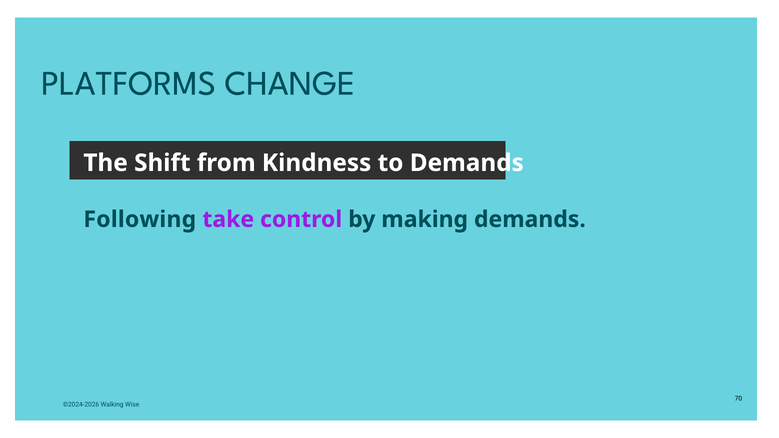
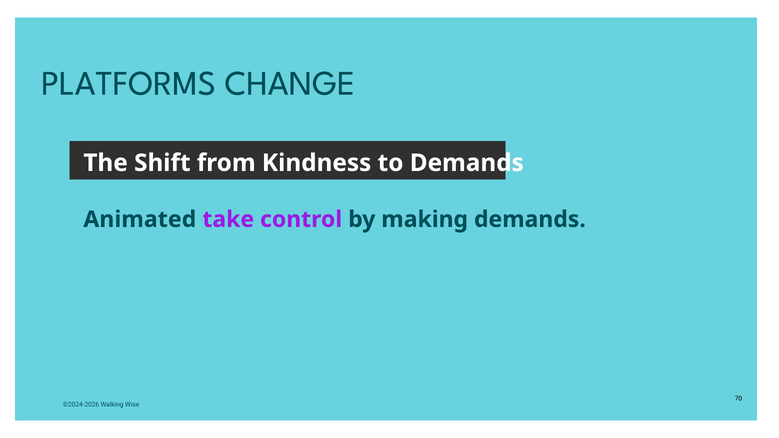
Following: Following -> Animated
